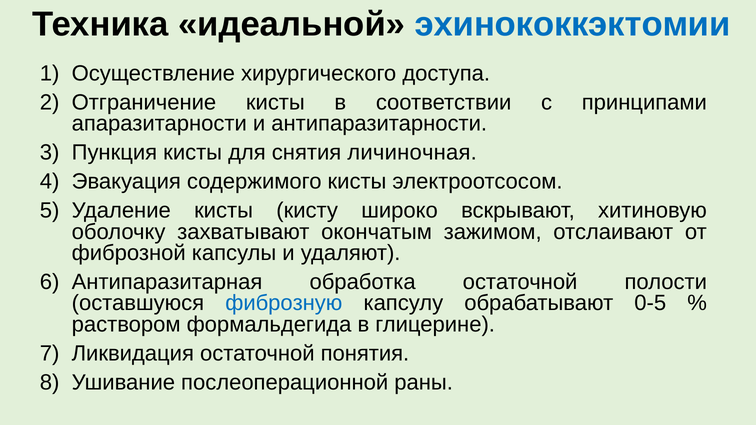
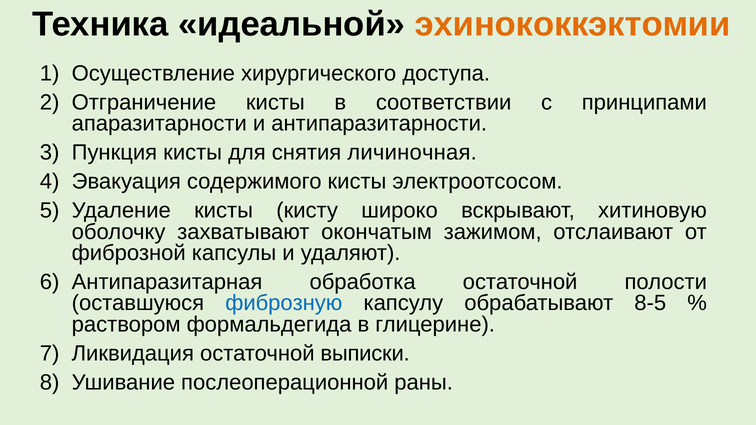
эхинококкэктомии colour: blue -> orange
0-5: 0-5 -> 8-5
понятия: понятия -> выписки
